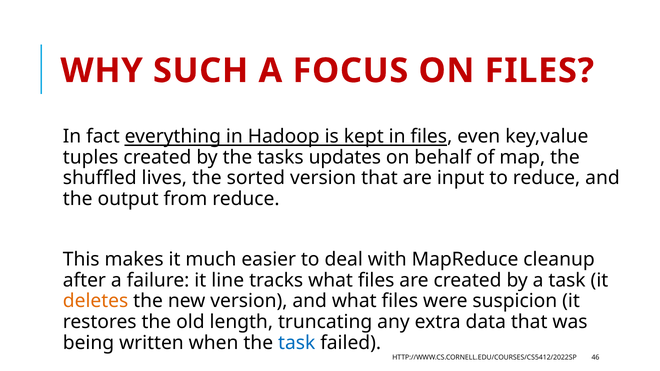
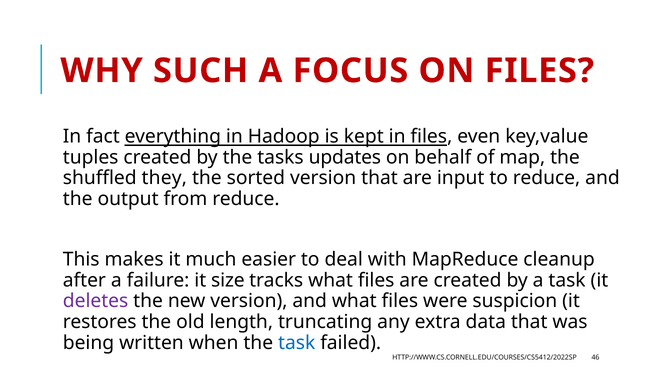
lives: lives -> they
line: line -> size
deletes colour: orange -> purple
